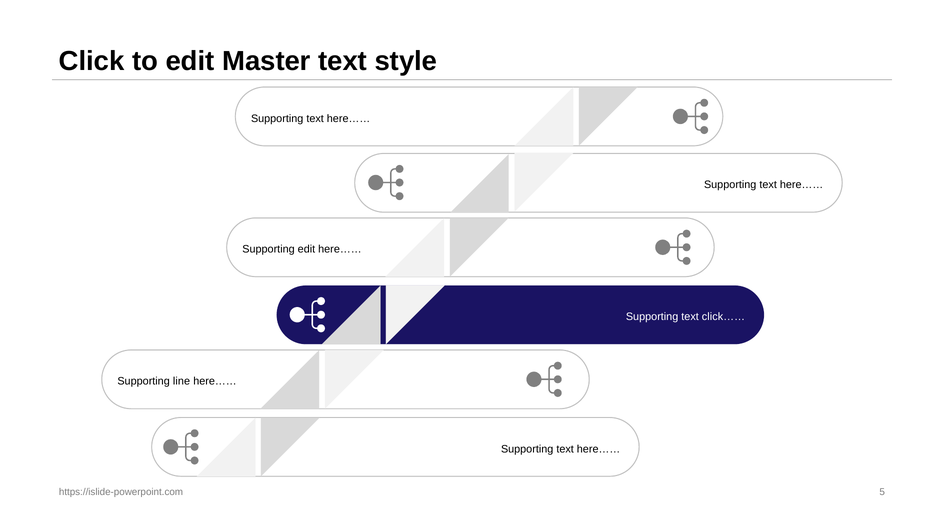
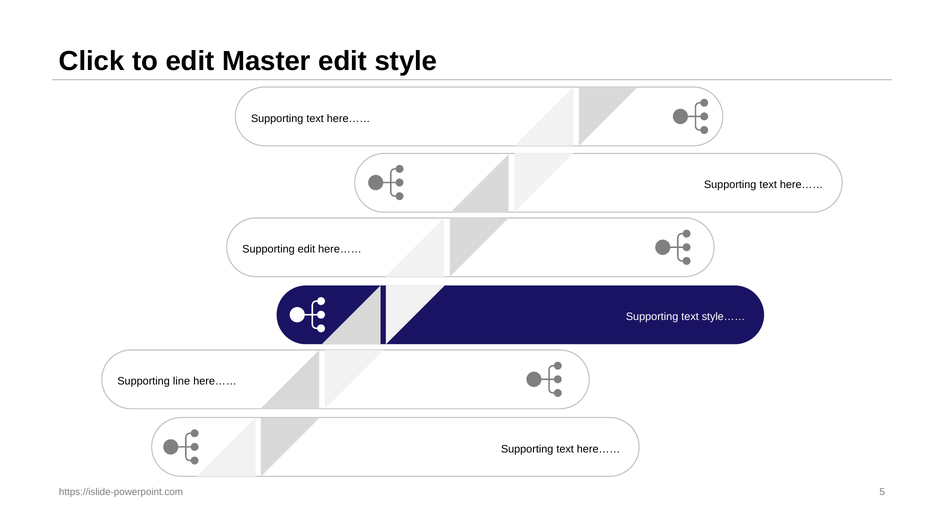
Master text: text -> edit
click……: click…… -> style……
